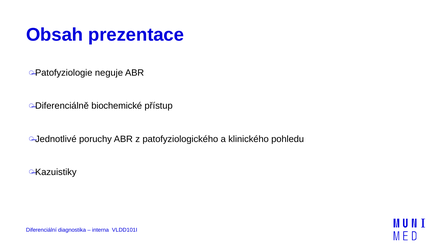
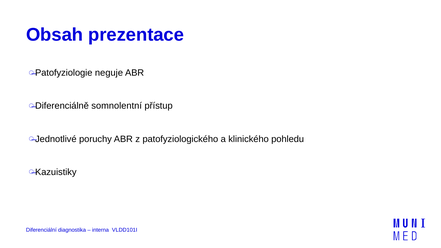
biochemické: biochemické -> somnolentní
